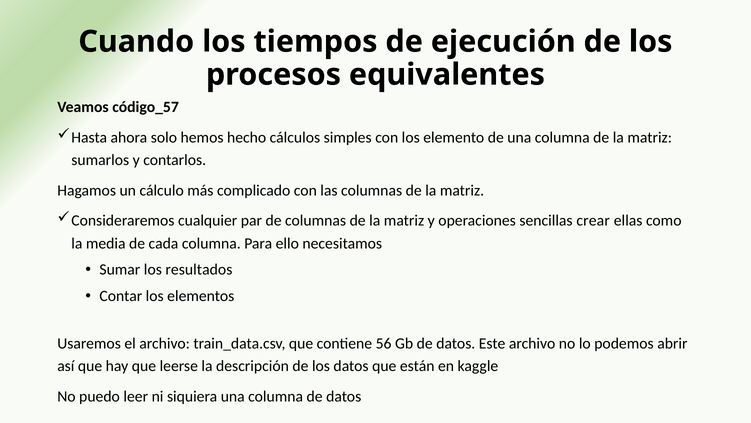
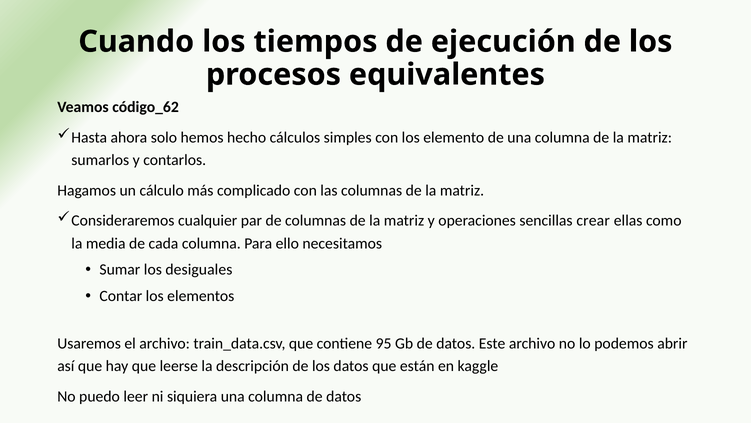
código_57: código_57 -> código_62
resultados: resultados -> desiguales
56: 56 -> 95
